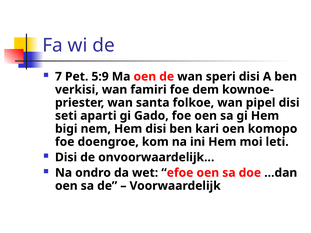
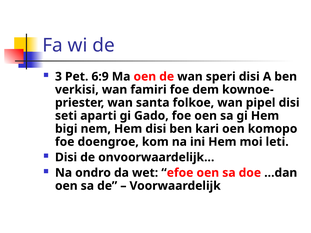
7: 7 -> 3
5:9: 5:9 -> 6:9
